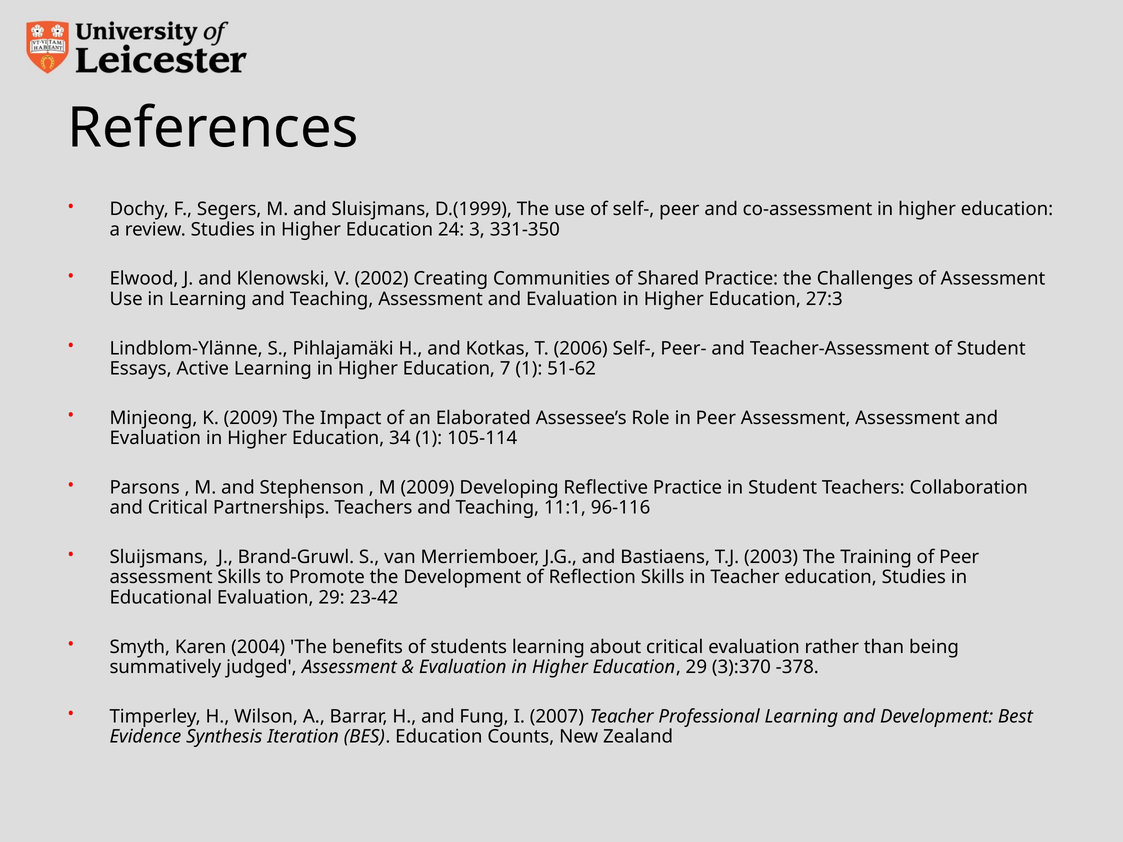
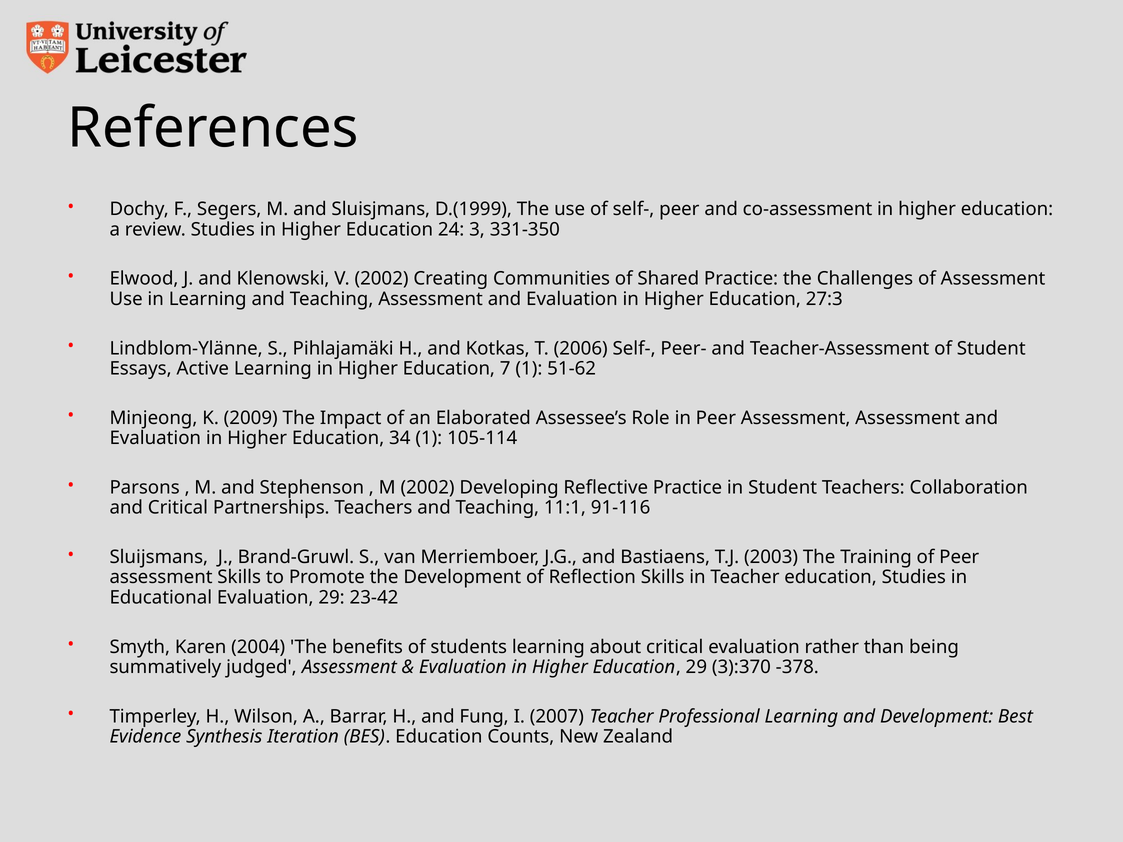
M 2009: 2009 -> 2002
96-116: 96-116 -> 91-116
